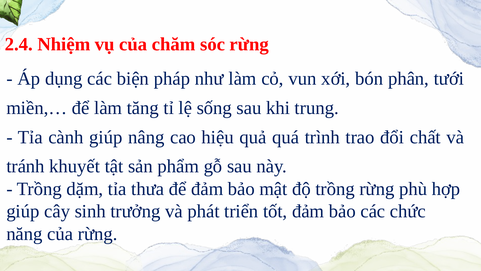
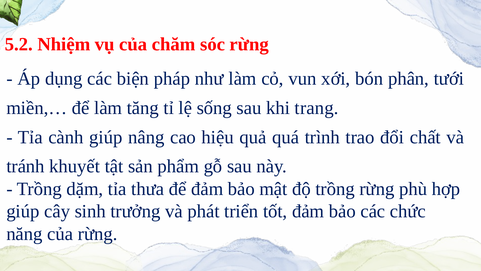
2.4: 2.4 -> 5.2
trung: trung -> trang
